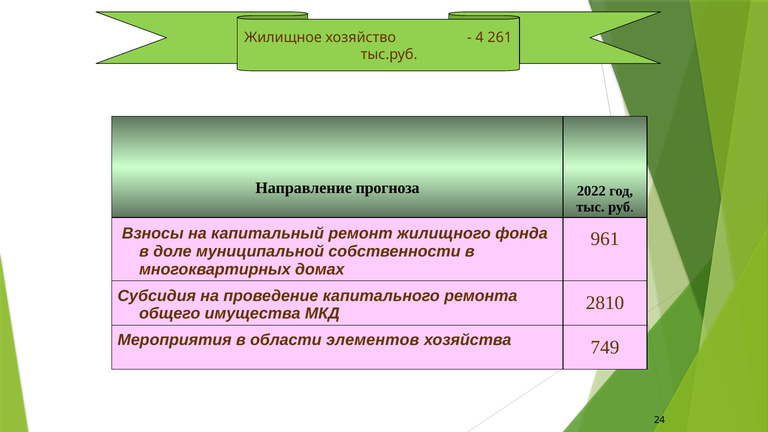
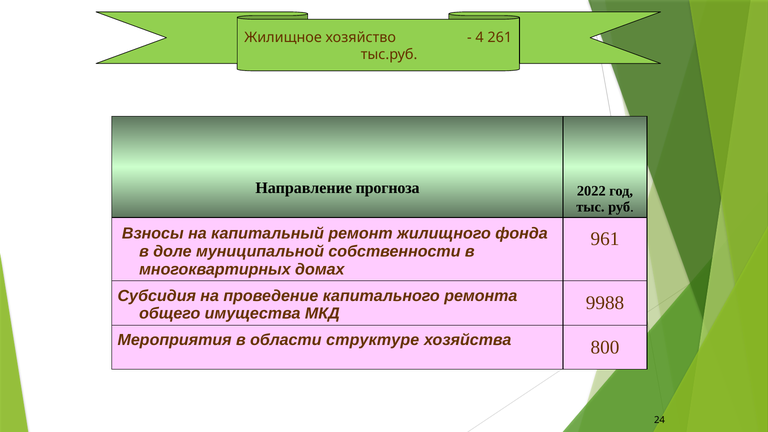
2810: 2810 -> 9988
элементов: элементов -> структуре
749: 749 -> 800
